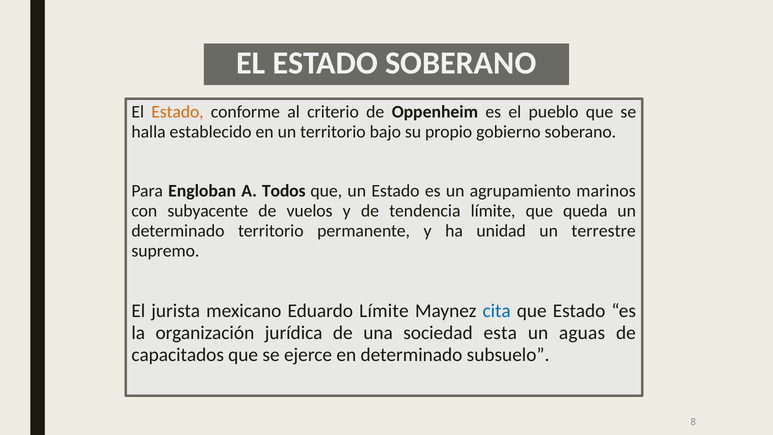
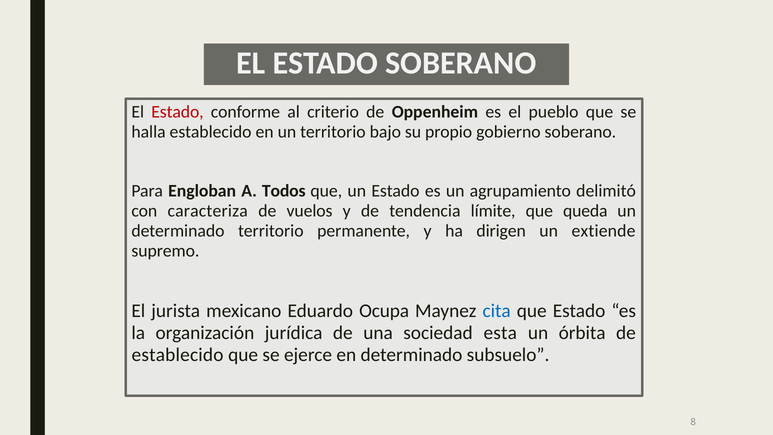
Estado at (177, 112) colour: orange -> red
marinos: marinos -> delimitó
subyacente: subyacente -> caracteriza
unidad: unidad -> dirigen
terrestre: terrestre -> extiende
Eduardo Límite: Límite -> Ocupa
aguas: aguas -> órbita
capacitados at (178, 355): capacitados -> establecido
